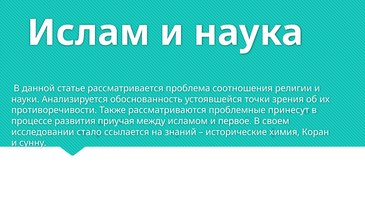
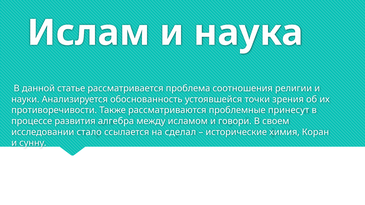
приучая: приучая -> алгебра
первое: первое -> говори
знаний: знаний -> сделал
